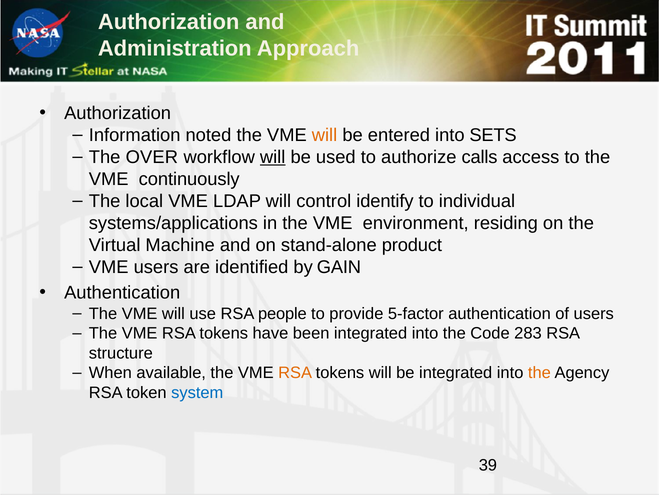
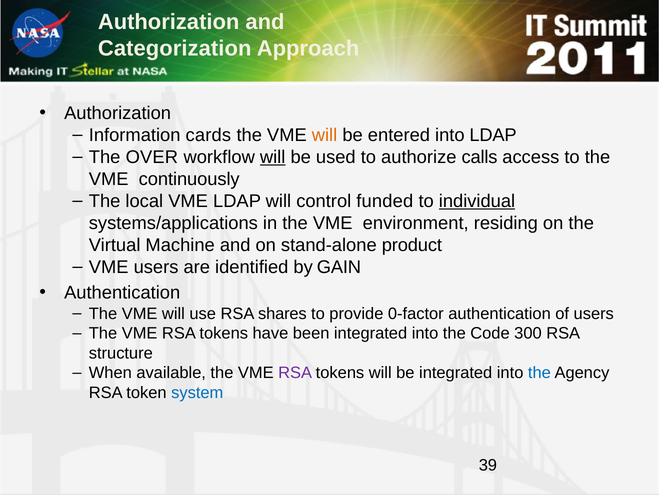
Administration: Administration -> Categorization
noted: noted -> cards
into SETS: SETS -> LDAP
identify: identify -> funded
individual underline: none -> present
people: people -> shares
5-factor: 5-factor -> 0-factor
283: 283 -> 300
RSA at (295, 372) colour: orange -> purple
the at (539, 372) colour: orange -> blue
